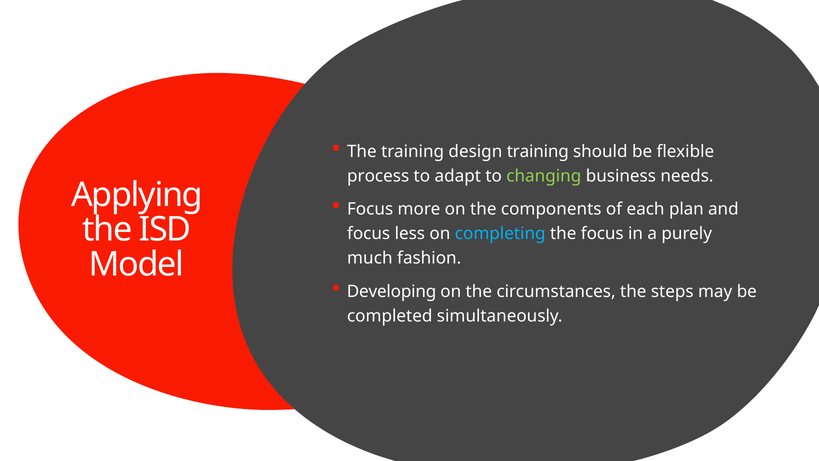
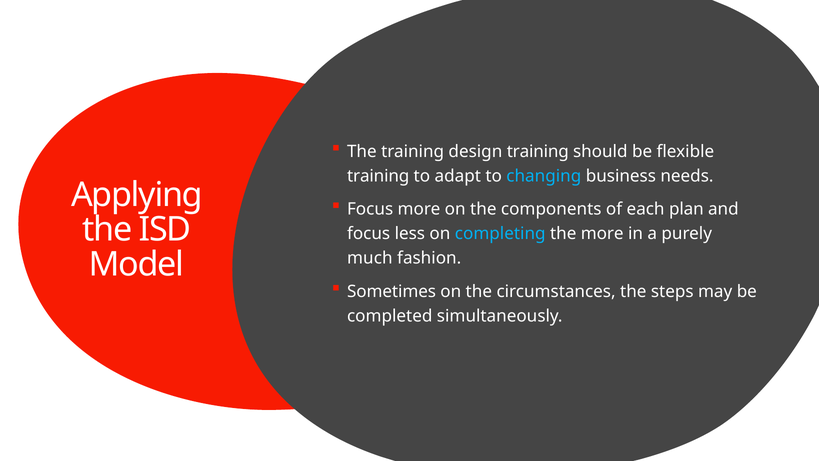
process at (378, 176): process -> training
changing colour: light green -> light blue
the focus: focus -> more
Developing: Developing -> Sometimes
